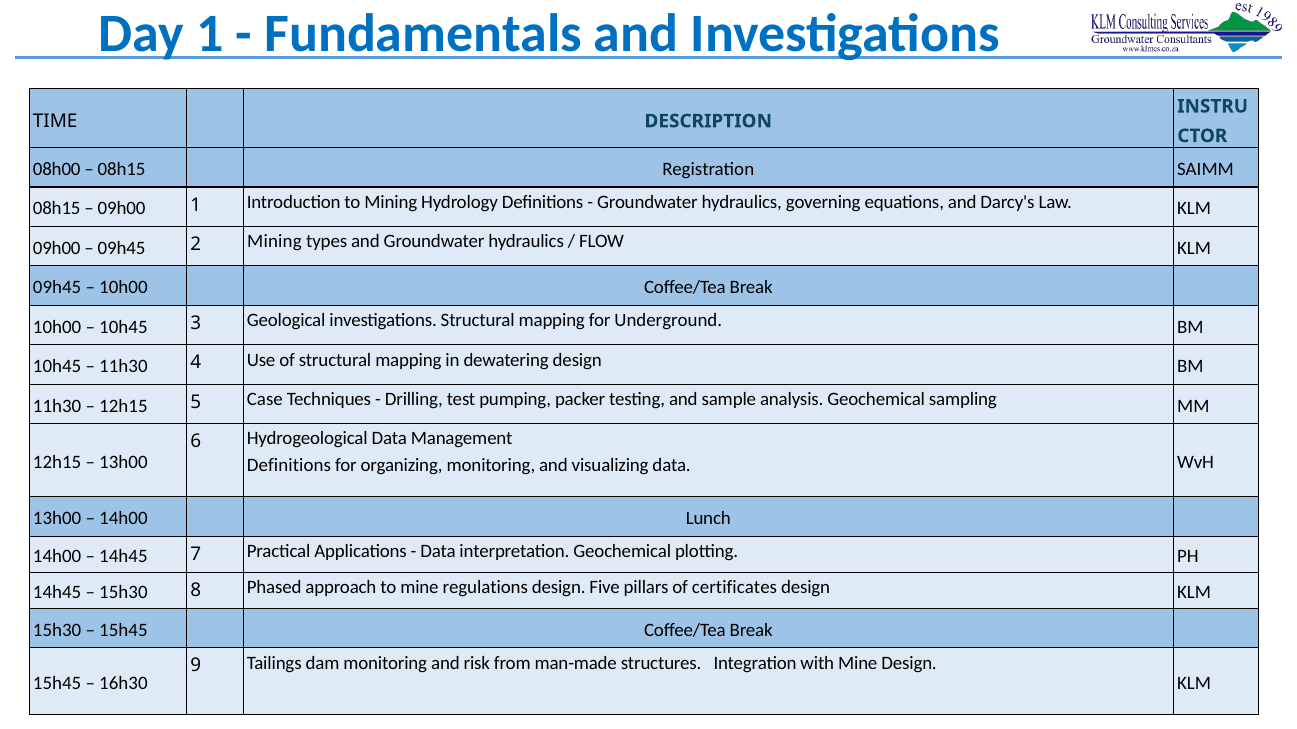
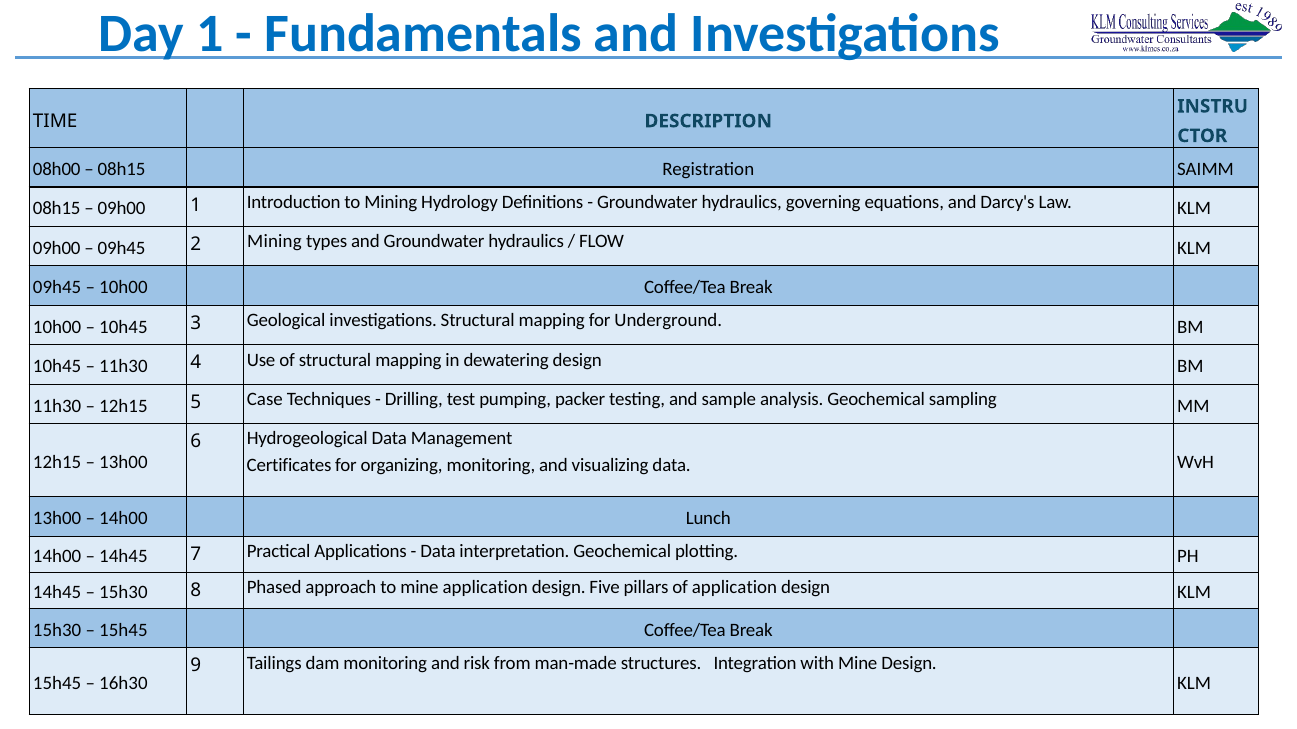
Definitions at (289, 466): Definitions -> Certificates
mine regulations: regulations -> application
of certificates: certificates -> application
